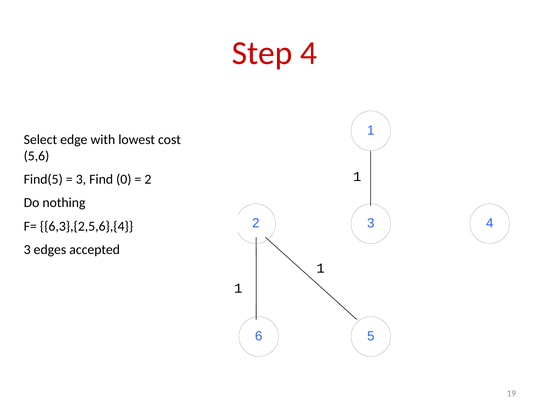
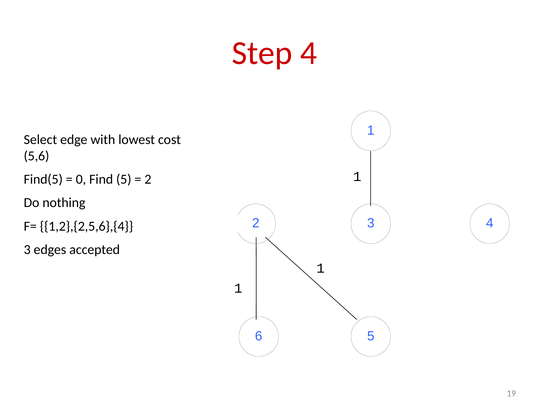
3 at (81, 179): 3 -> 0
Find 0: 0 -> 5
6,3},{2,5,6},{4: 6,3},{2,5,6},{4 -> 1,2},{2,5,6},{4
